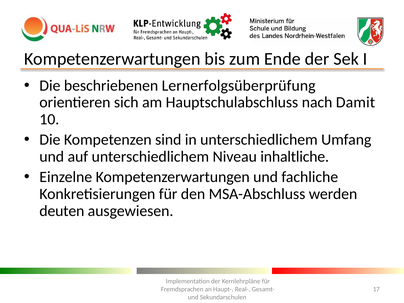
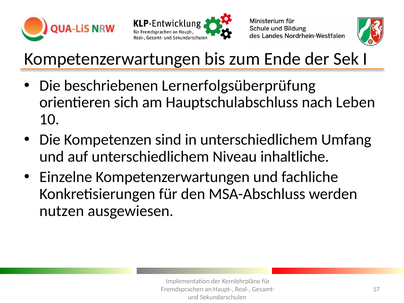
Damit: Damit -> Leben
deuten: deuten -> nutzen
